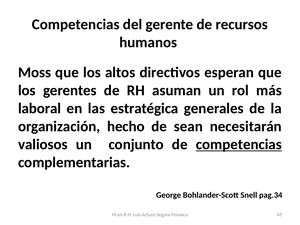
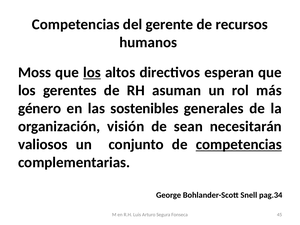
los at (92, 72) underline: none -> present
laboral: laboral -> género
estratégica: estratégica -> sostenibles
hecho: hecho -> visión
